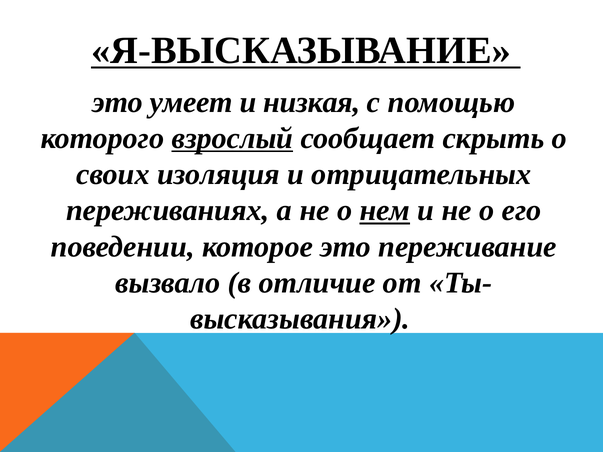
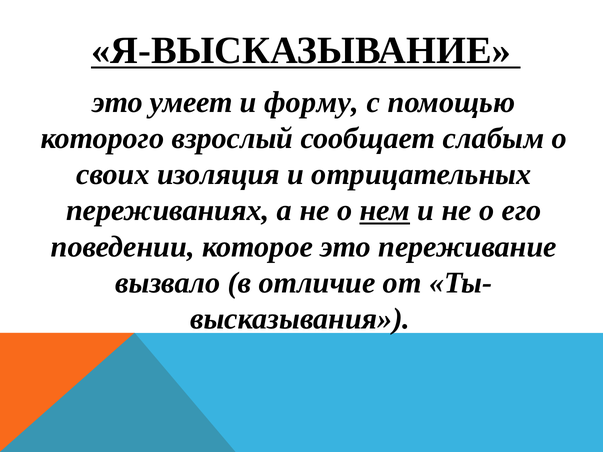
низкая: низкая -> форму
взрослый underline: present -> none
скрыть: скрыть -> слабым
